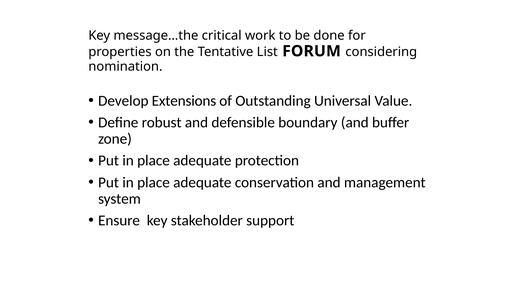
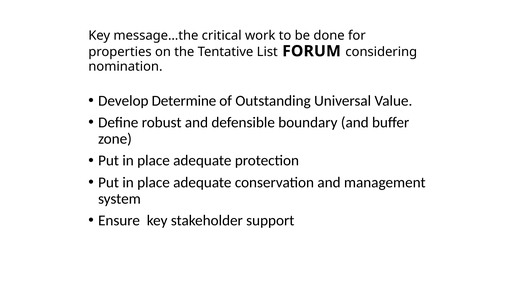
Extensions: Extensions -> Determine
